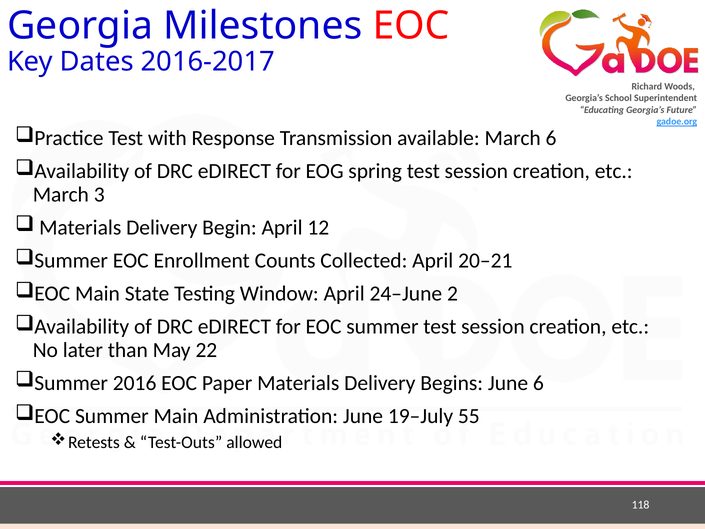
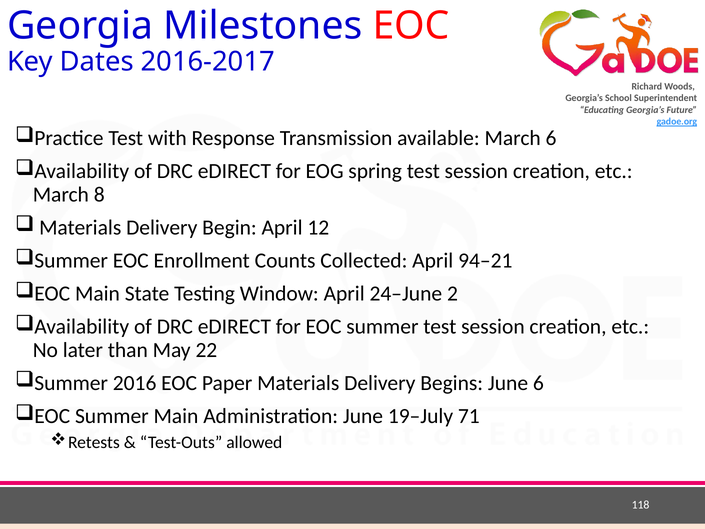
3: 3 -> 8
20–21: 20–21 -> 94–21
55: 55 -> 71
